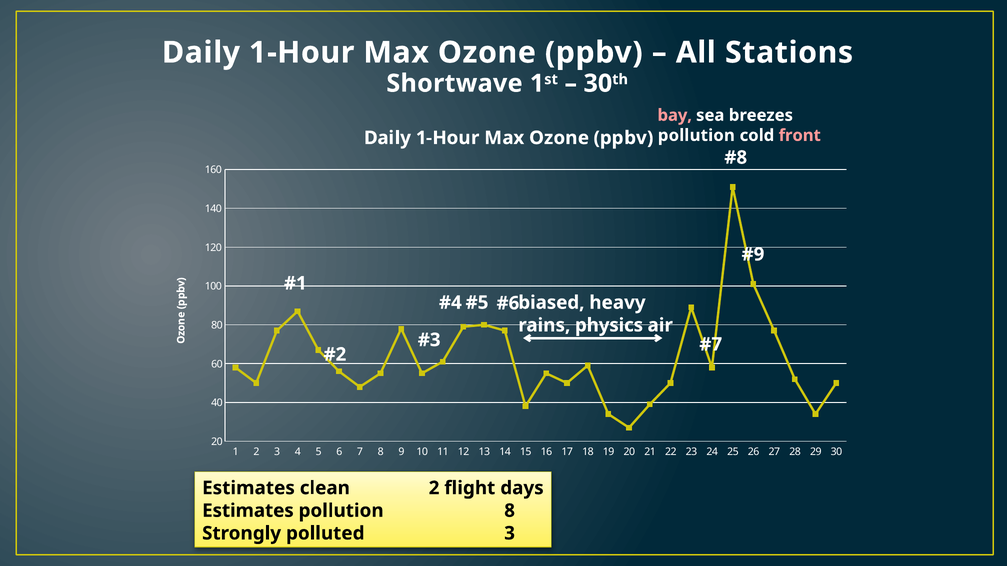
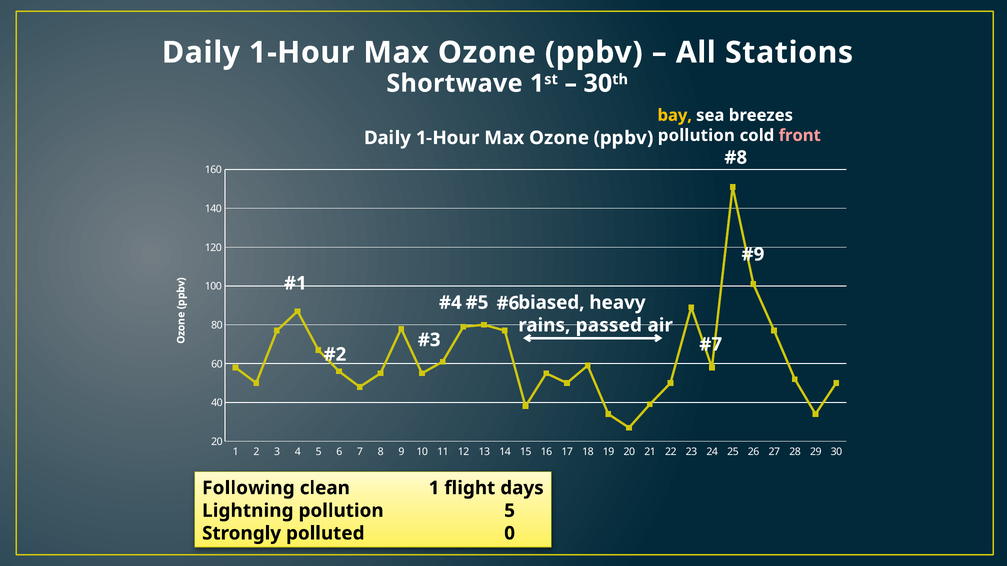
bay colour: pink -> yellow
physics: physics -> passed
Estimates at (248, 488): Estimates -> Following
clean 2: 2 -> 1
Estimates at (248, 511): Estimates -> Lightning
pollution 8: 8 -> 5
polluted 3: 3 -> 0
